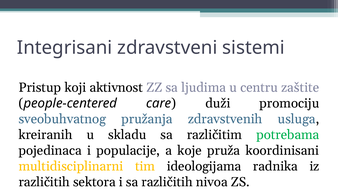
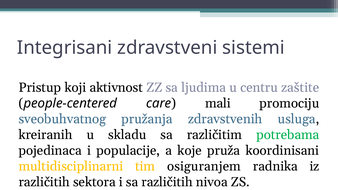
duži: duži -> mali
ideologijama: ideologijama -> osiguranjem
